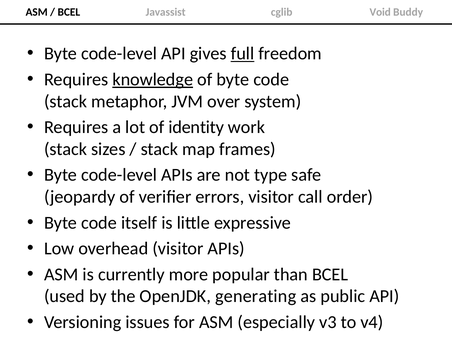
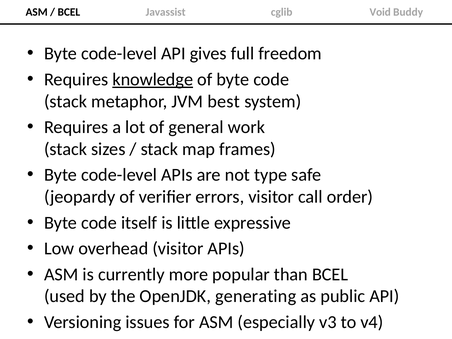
full underline: present -> none
over: over -> best
identity: identity -> general
